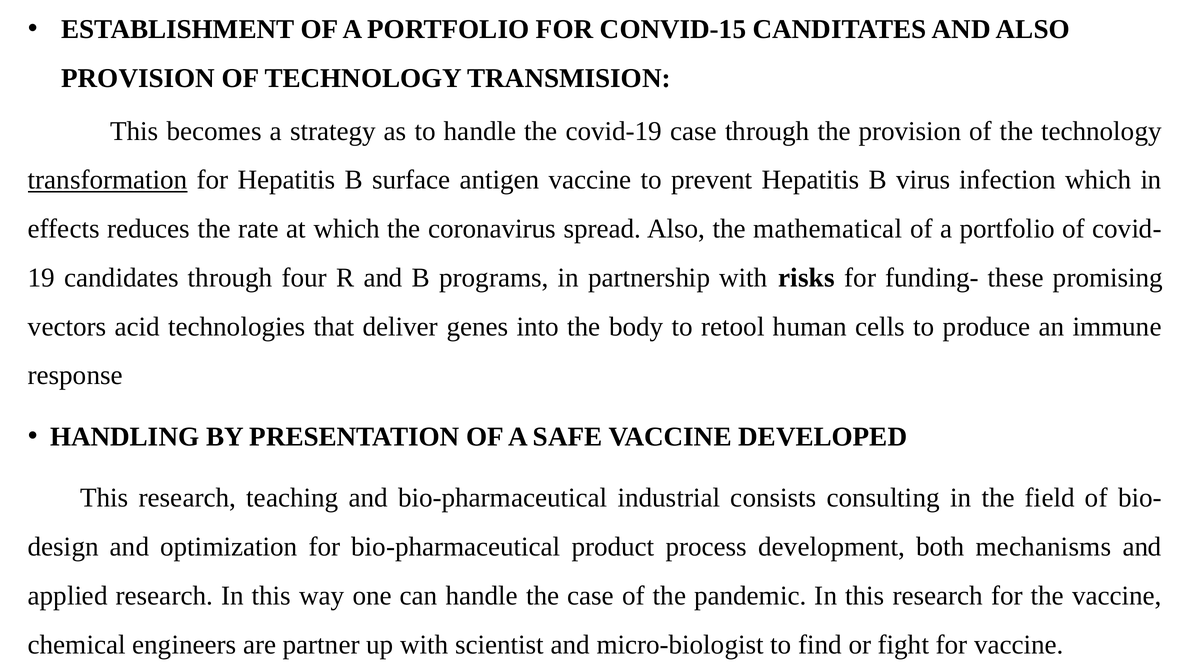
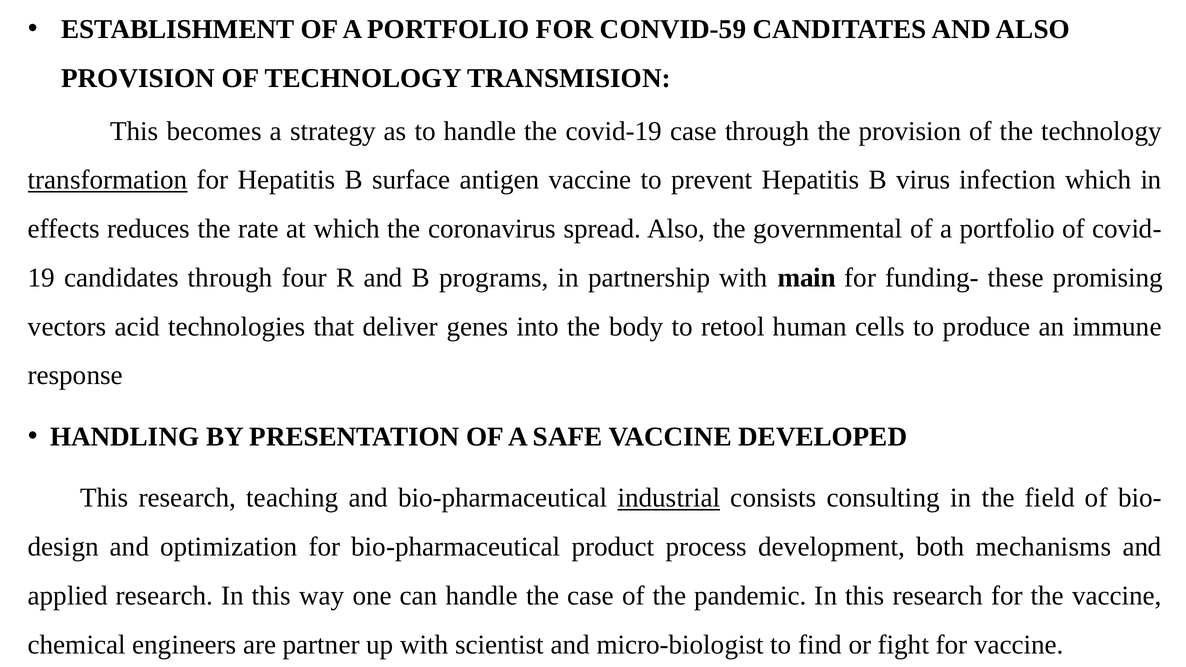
CONVID-15: CONVID-15 -> CONVID-59
mathematical: mathematical -> governmental
risks: risks -> main
industrial underline: none -> present
